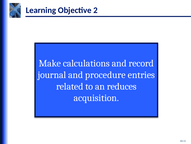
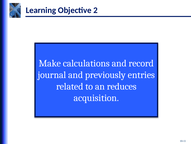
procedure: procedure -> previously
